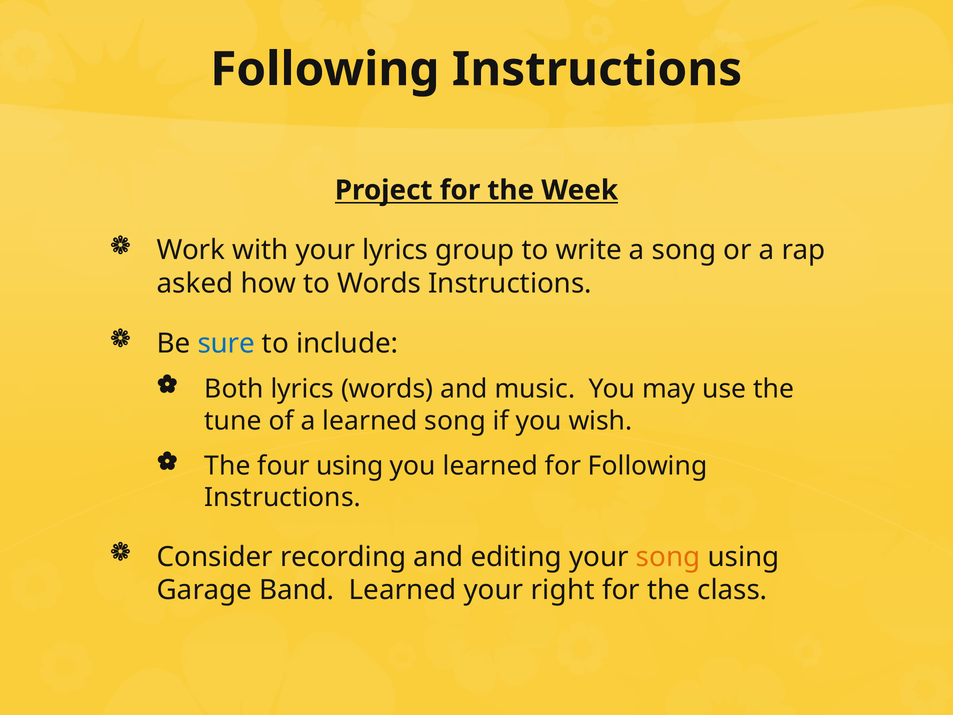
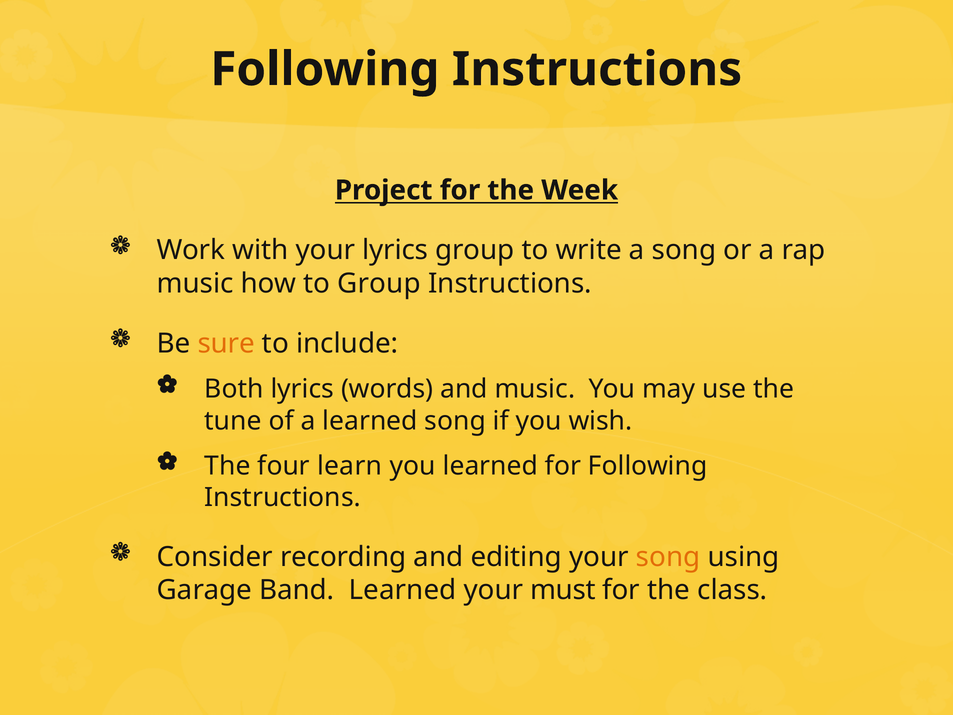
asked at (195, 283): asked -> music
to Words: Words -> Group
sure colour: blue -> orange
four using: using -> learn
right: right -> must
